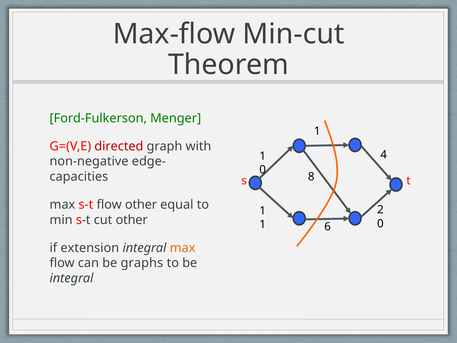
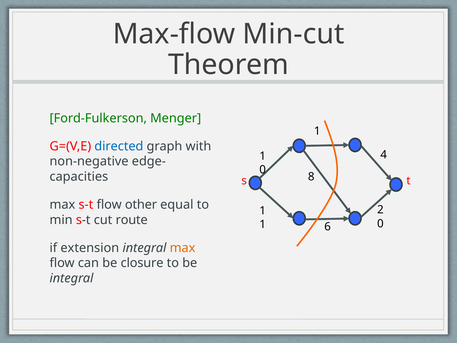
directed colour: red -> blue
cut other: other -> route
graphs: graphs -> closure
